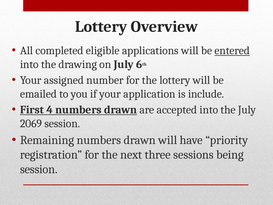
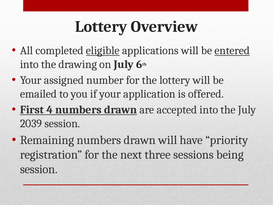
eligible underline: none -> present
include: include -> offered
2069: 2069 -> 2039
